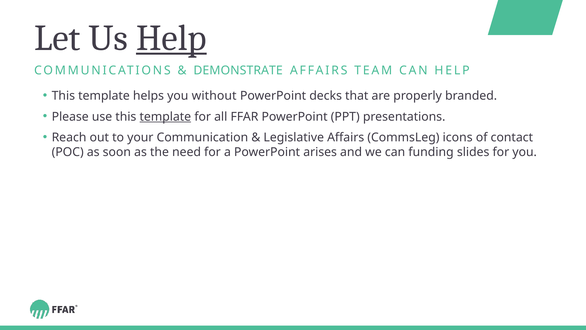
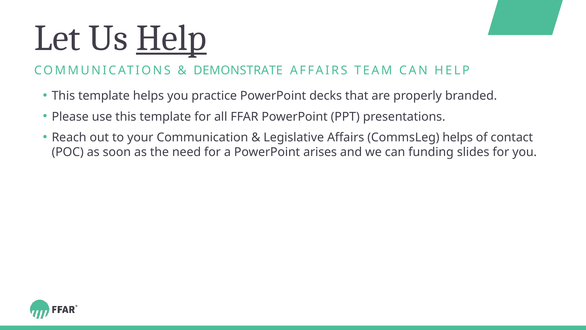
without: without -> practice
template at (165, 117) underline: present -> none
CommsLeg icons: icons -> helps
